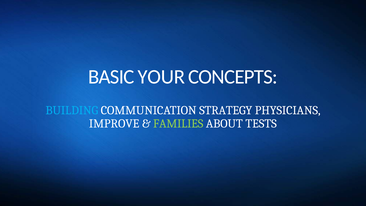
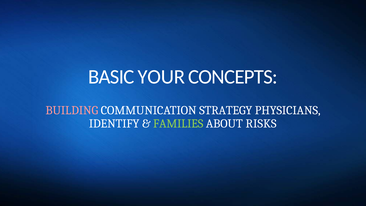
BUILDING colour: light blue -> pink
IMPROVE: IMPROVE -> IDENTIFY
TESTS: TESTS -> RISKS
